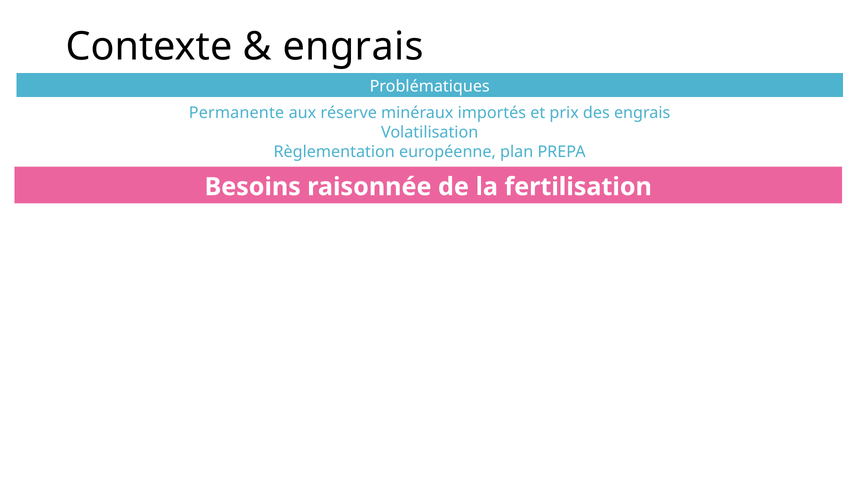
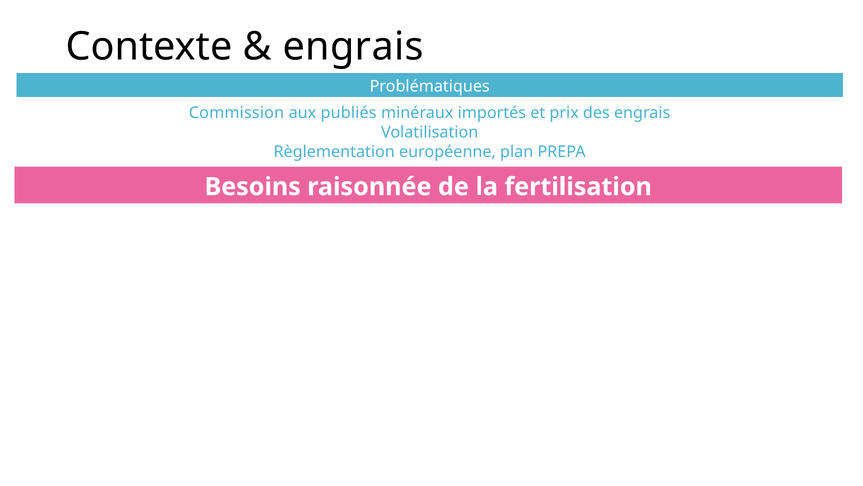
Permanente: Permanente -> Commission
réserve: réserve -> publiés
